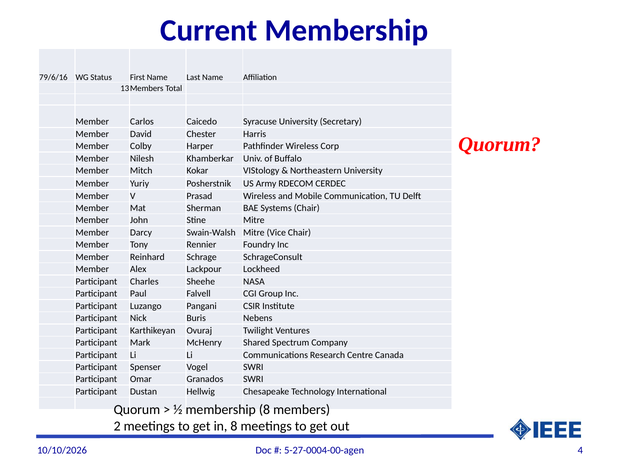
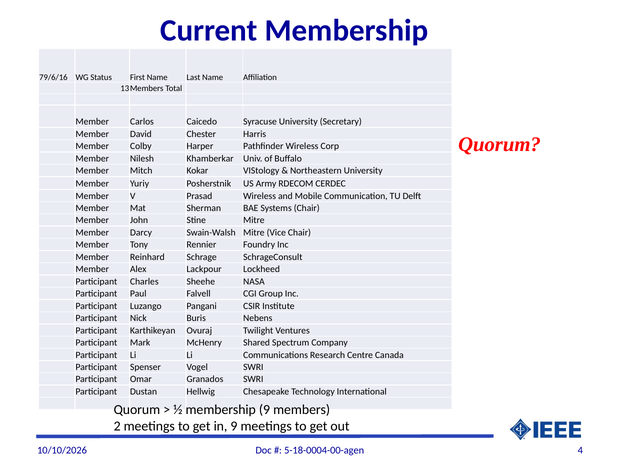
membership 8: 8 -> 9
in 8: 8 -> 9
5-27-0004-00-agen: 5-27-0004-00-agen -> 5-18-0004-00-agen
